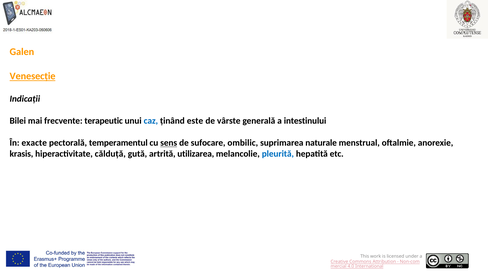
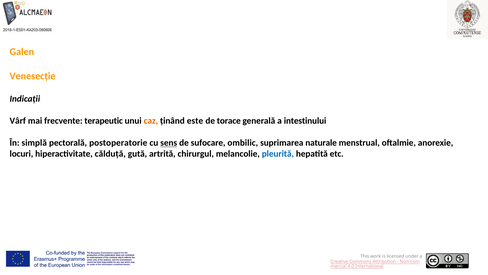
Venesecție underline: present -> none
Bilei: Bilei -> Vârf
caz colour: blue -> orange
vârste: vârste -> torace
exacte: exacte -> simplă
temperamentul: temperamentul -> postoperatorie
krasis: krasis -> locuri
utilizarea: utilizarea -> chirurgul
